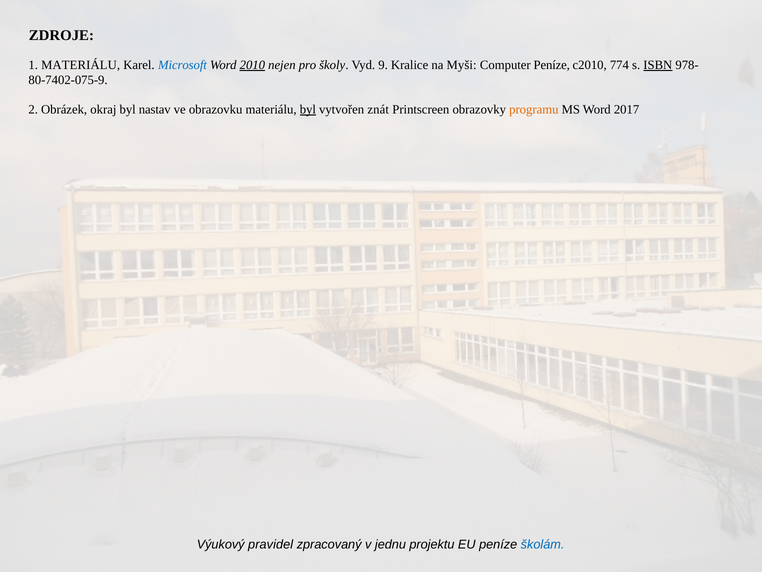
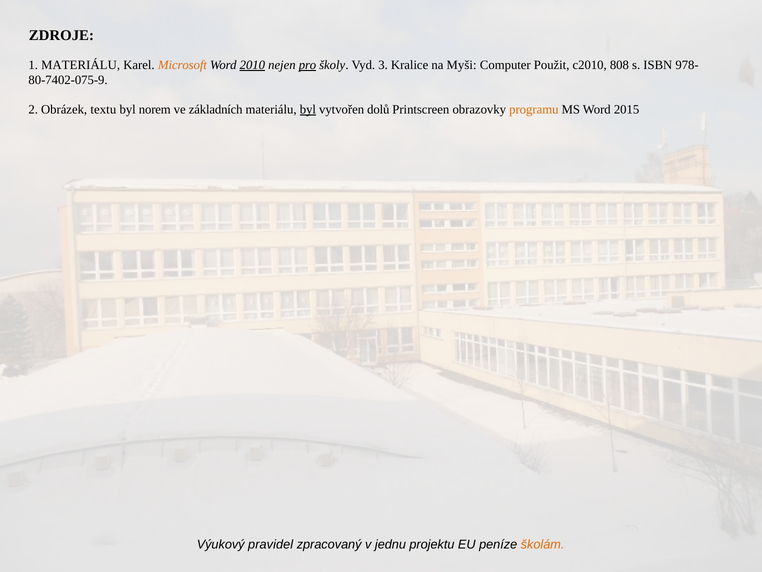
Microsoft colour: blue -> orange
pro underline: none -> present
9: 9 -> 3
Computer Peníze: Peníze -> Použit
774: 774 -> 808
ISBN underline: present -> none
okraj: okraj -> textu
nastav: nastav -> norem
obrazovku: obrazovku -> základních
znát: znát -> dolů
2017: 2017 -> 2015
školám colour: blue -> orange
